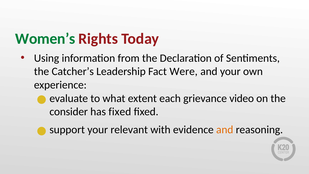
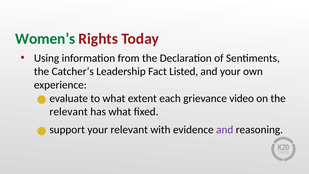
Were: Were -> Listed
consider at (69, 112): consider -> relevant
has fixed: fixed -> what
and at (225, 130) colour: orange -> purple
